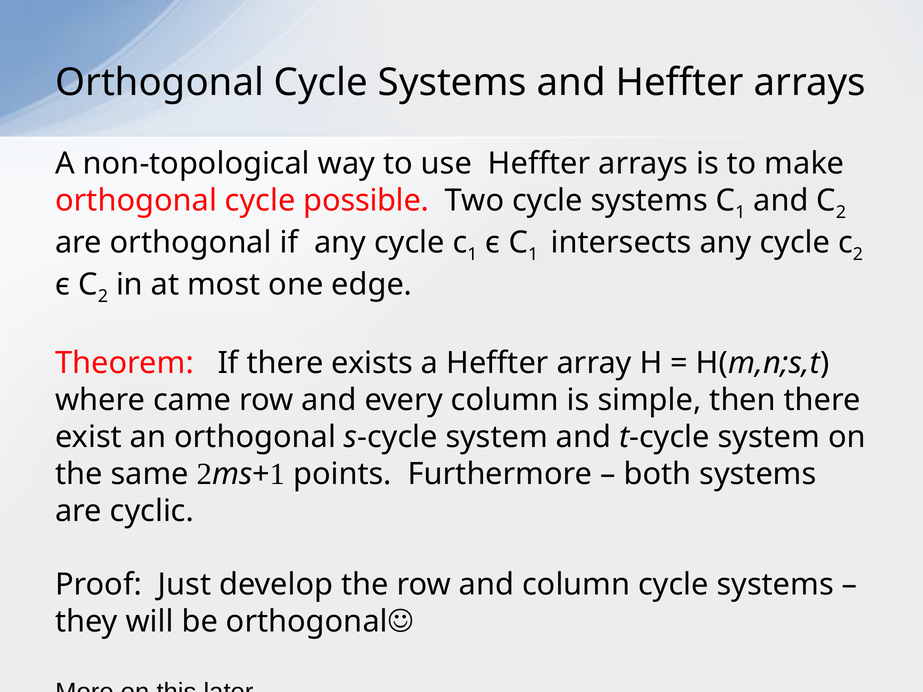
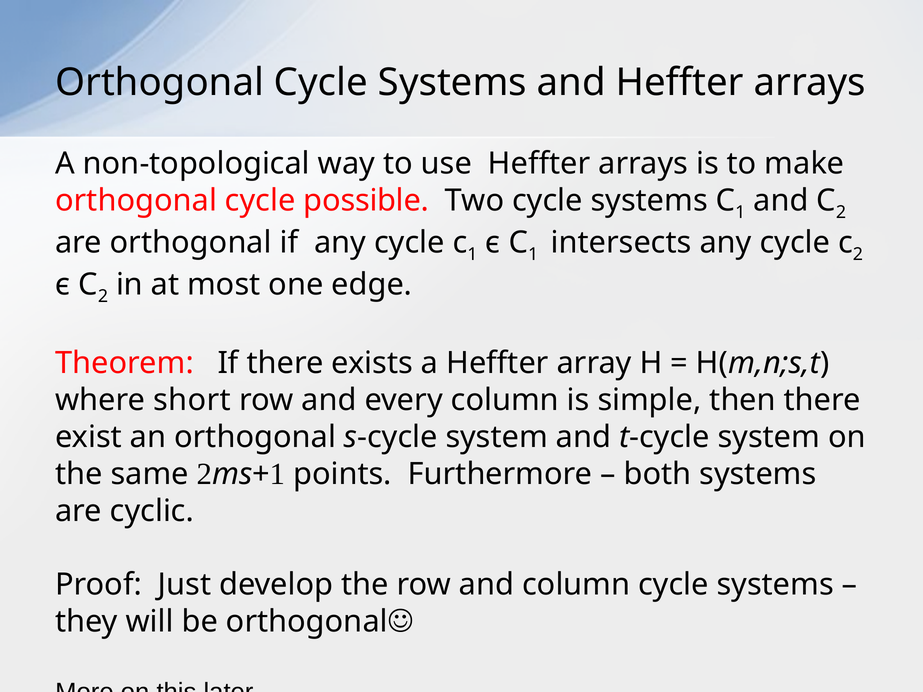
came: came -> short
